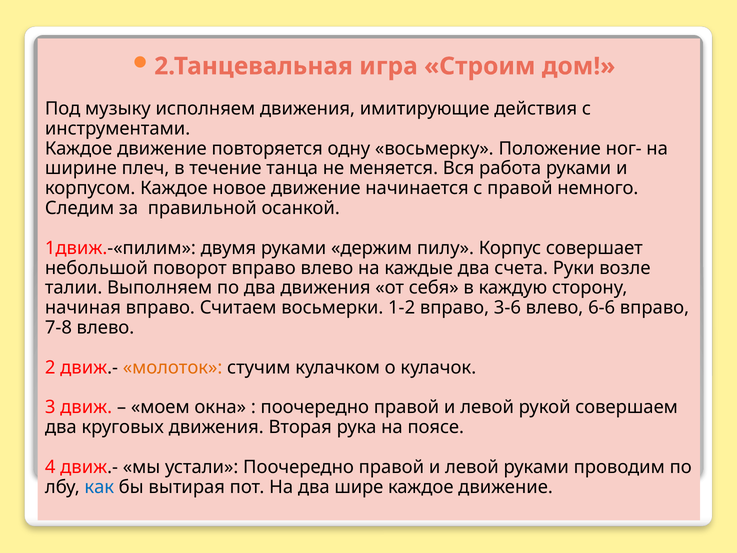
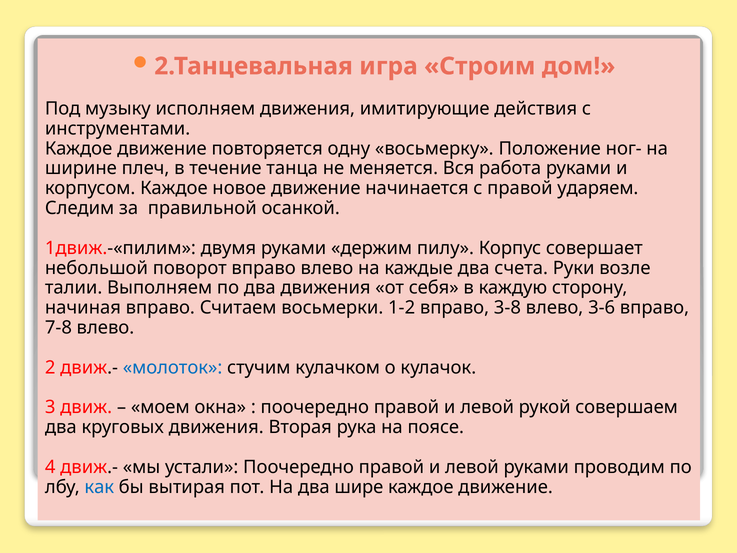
немного: немного -> ударяем
3-6: 3-6 -> 3-8
6-6: 6-6 -> 3-6
молоток colour: orange -> blue
